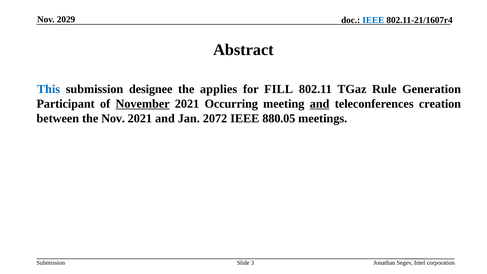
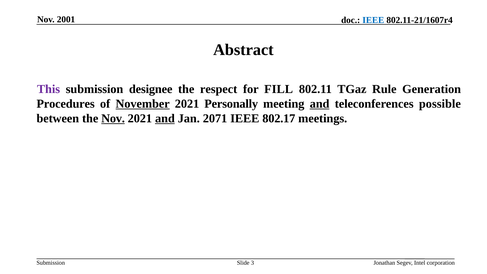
2029: 2029 -> 2001
This colour: blue -> purple
applies: applies -> respect
Participant: Participant -> Procedures
Occurring: Occurring -> Personally
creation: creation -> possible
Nov at (113, 118) underline: none -> present
and at (165, 118) underline: none -> present
2072: 2072 -> 2071
880.05: 880.05 -> 802.17
